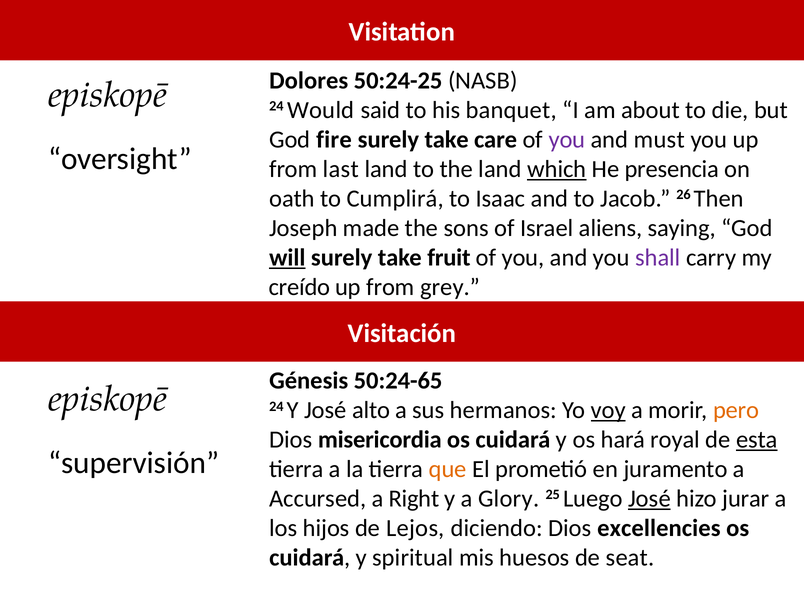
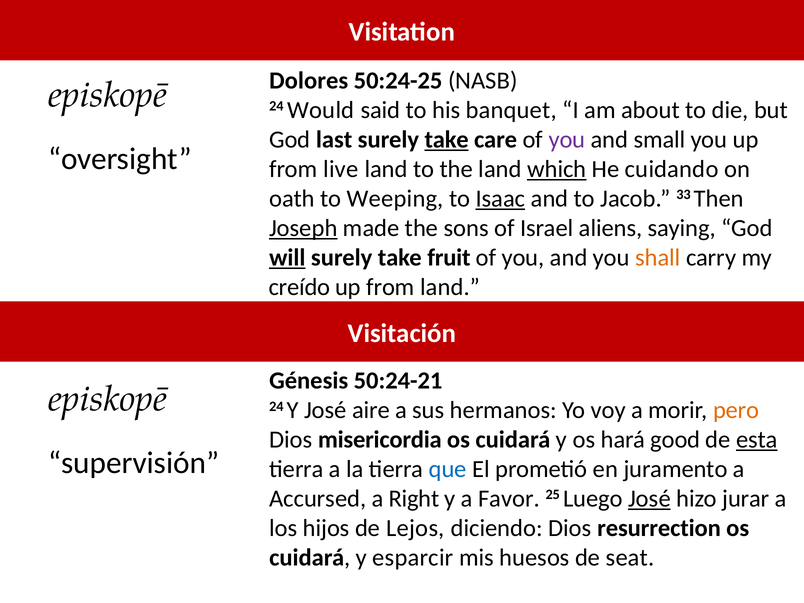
fire: fire -> last
take at (447, 140) underline: none -> present
must: must -> small
last: last -> live
presencia: presencia -> cuidando
Cumplirá: Cumplirá -> Weeping
Isaac underline: none -> present
26: 26 -> 33
Joseph underline: none -> present
shall colour: purple -> orange
from grey: grey -> land
50:24-65: 50:24-65 -> 50:24-21
alto: alto -> aire
voy underline: present -> none
royal: royal -> good
que colour: orange -> blue
Glory: Glory -> Favor
excellencies: excellencies -> resurrection
spiritual: spiritual -> esparcir
